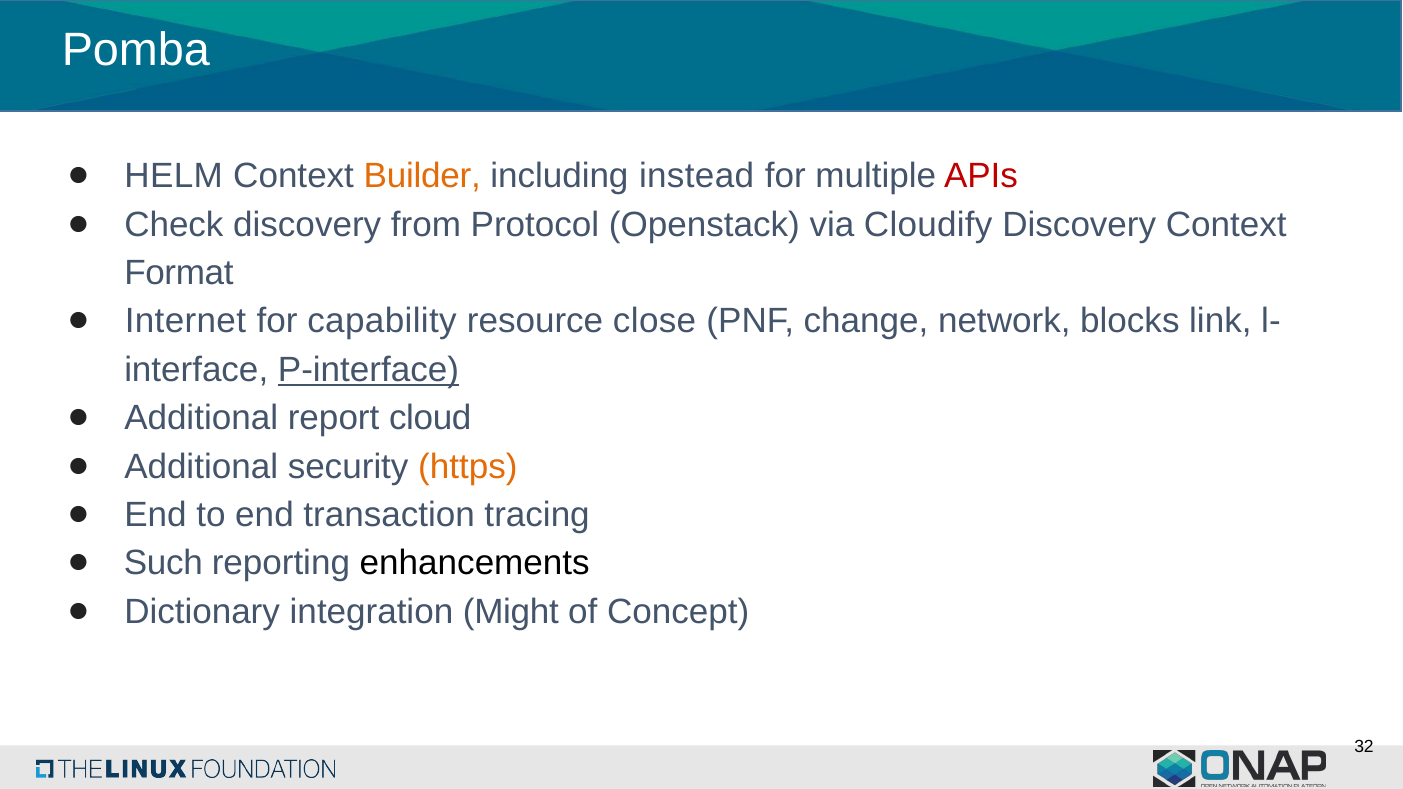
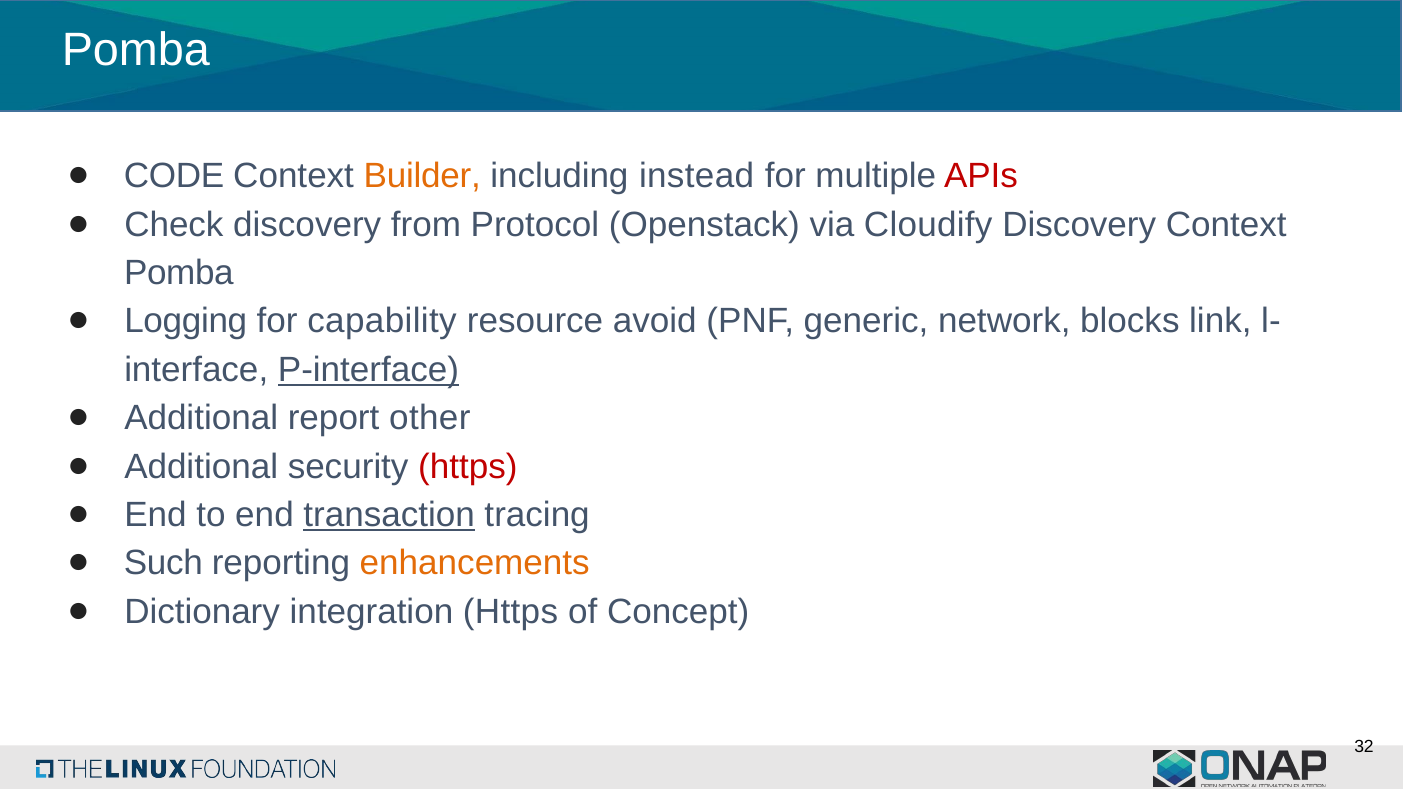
HELM: HELM -> CODE
Format at (179, 273): Format -> Pomba
Internet: Internet -> Logging
close: close -> avoid
change: change -> generic
cloud: cloud -> other
https at (468, 467) colour: orange -> red
transaction underline: none -> present
enhancements colour: black -> orange
integration Might: Might -> Https
